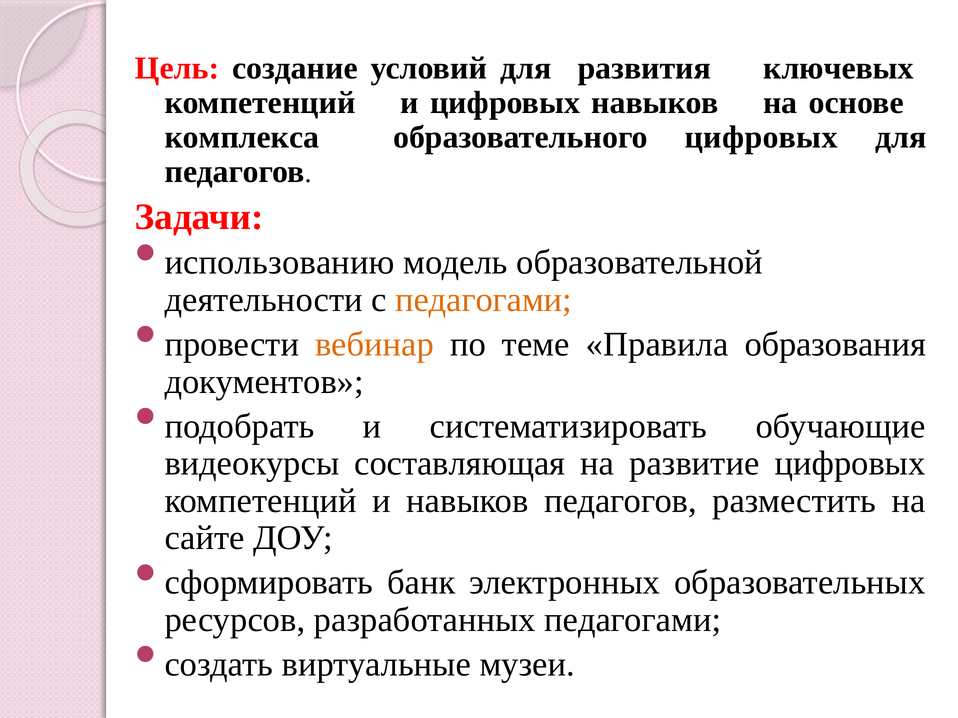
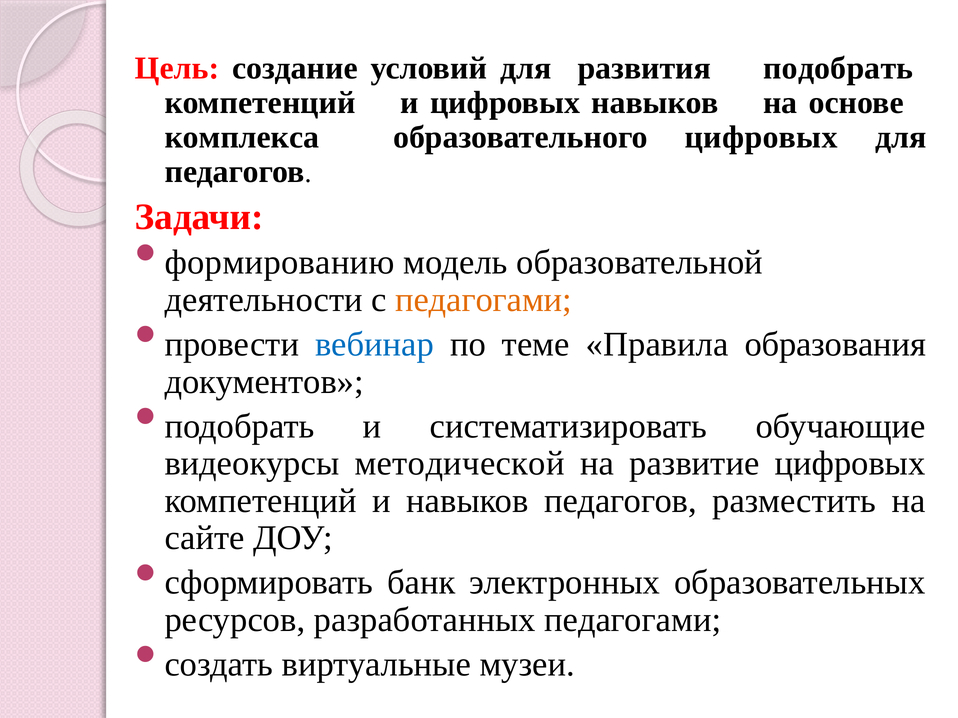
развития ключевых: ключевых -> подобрать
использованию: использованию -> формированию
вебинар colour: orange -> blue
составляющая: составляющая -> методической
